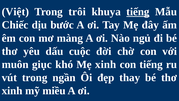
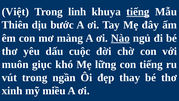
trôi: trôi -> linh
Chiếc: Chiếc -> Thiên
Nào underline: none -> present
Mẹ xinh: xinh -> lững
